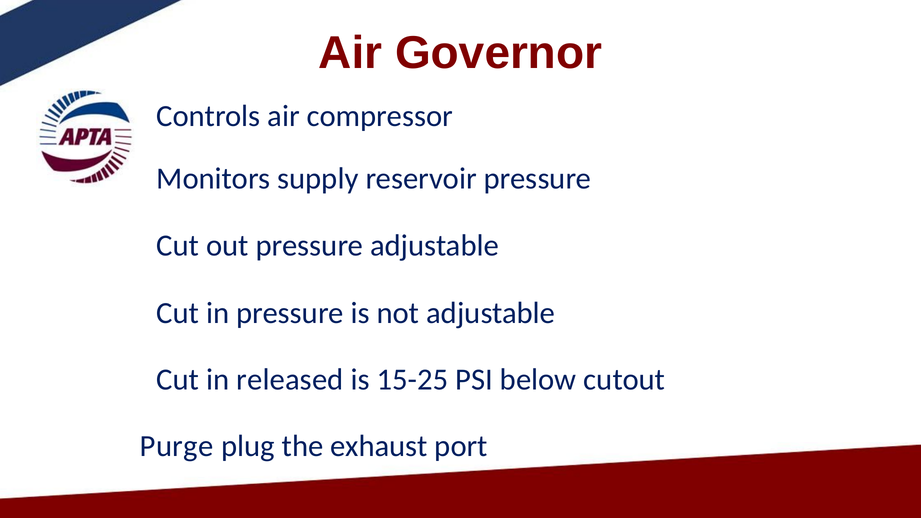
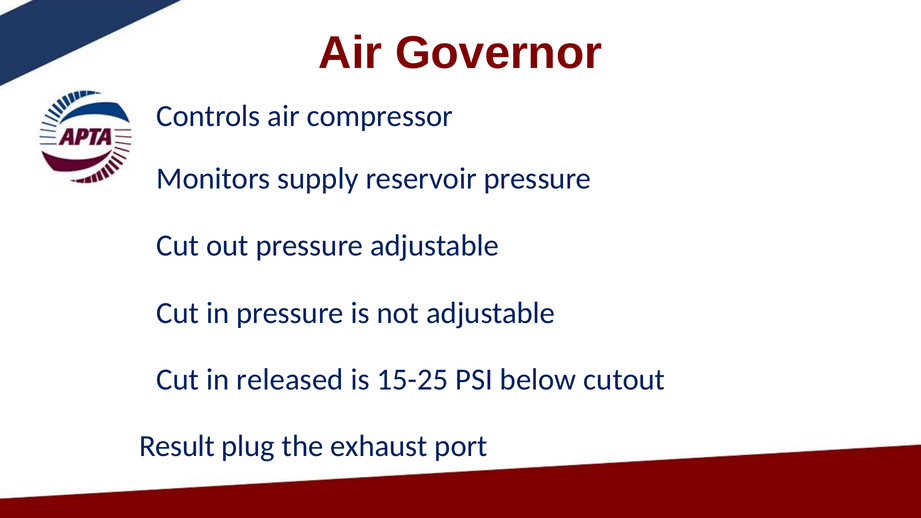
Purge: Purge -> Result
